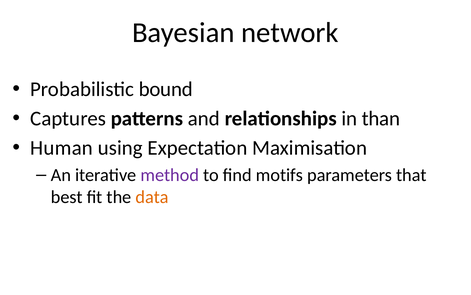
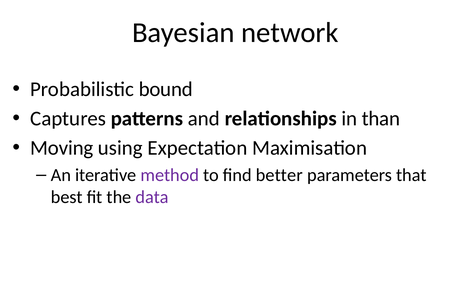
Human: Human -> Moving
motifs: motifs -> better
data colour: orange -> purple
